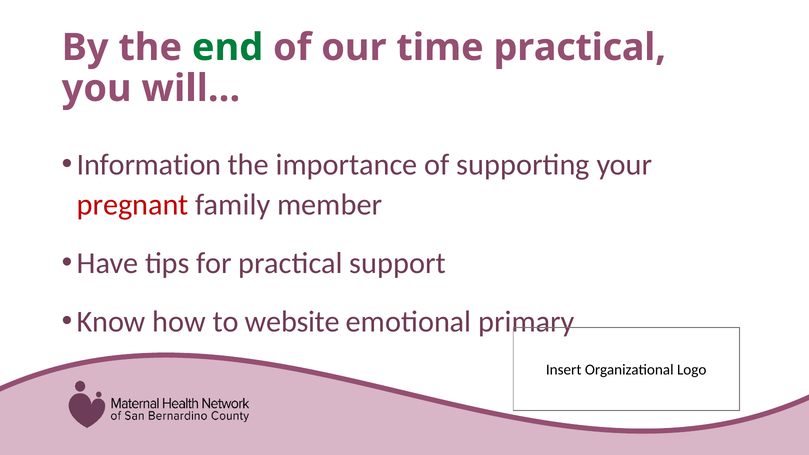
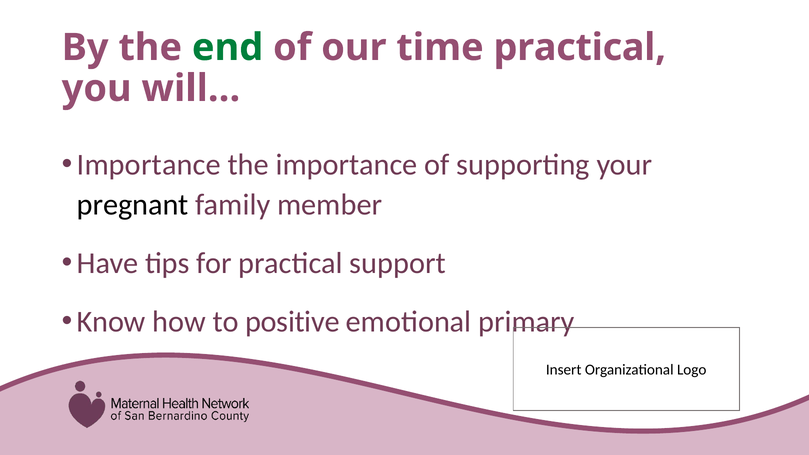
Information at (149, 165): Information -> Importance
pregnant colour: red -> black
website: website -> positive
